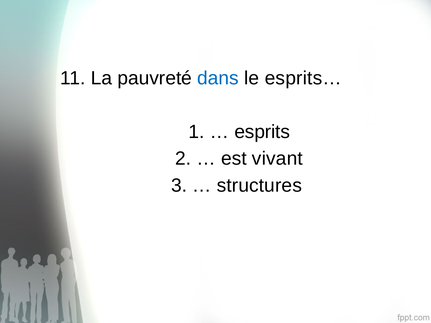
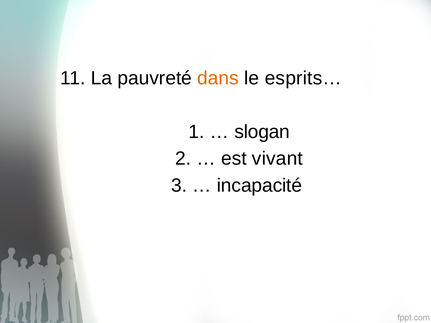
dans colour: blue -> orange
esprits: esprits -> slogan
structures: structures -> incapacité
